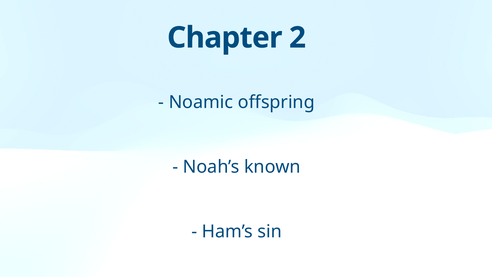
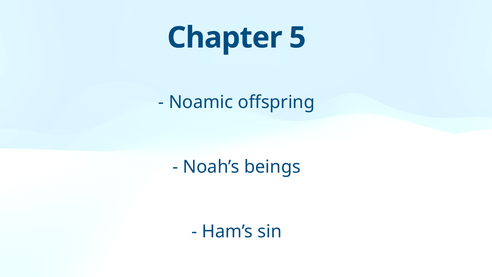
2: 2 -> 5
known: known -> beings
